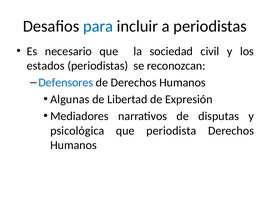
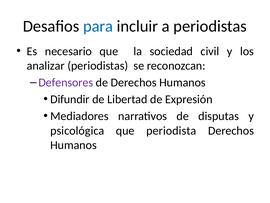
estados: estados -> analizar
Defensores colour: blue -> purple
Algunas: Algunas -> Difundir
